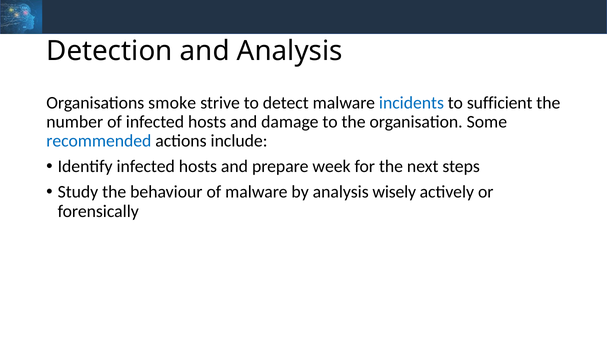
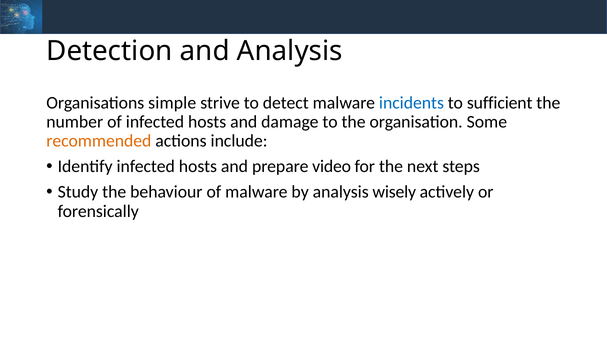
smoke: smoke -> simple
recommended colour: blue -> orange
week: week -> video
